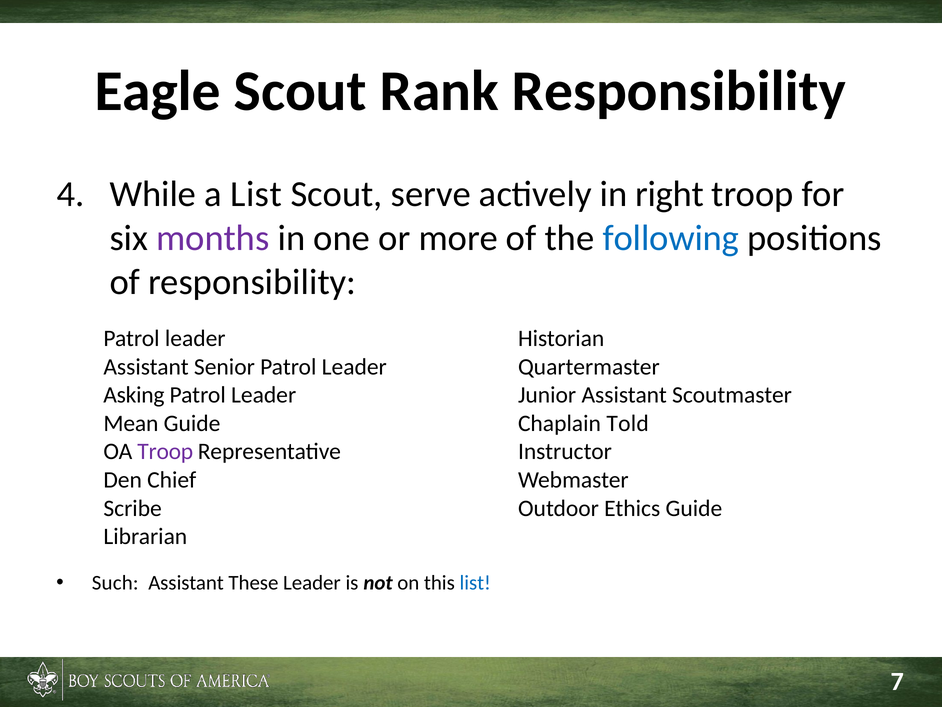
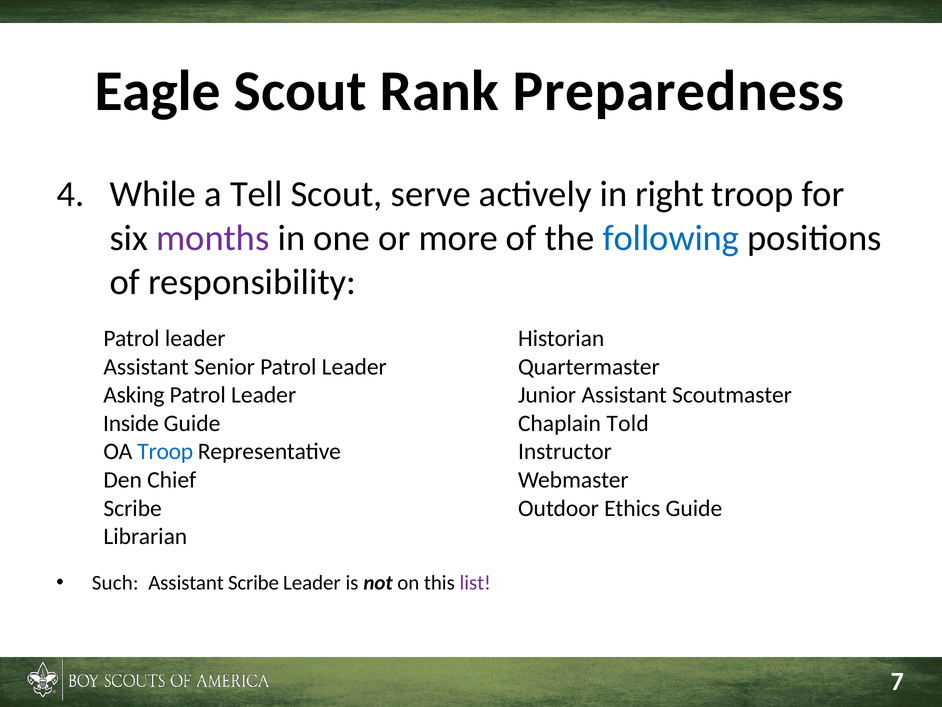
Rank Responsibility: Responsibility -> Preparedness
a List: List -> Tell
Mean: Mean -> Inside
Troop at (165, 451) colour: purple -> blue
Assistant These: These -> Scribe
list at (475, 582) colour: blue -> purple
